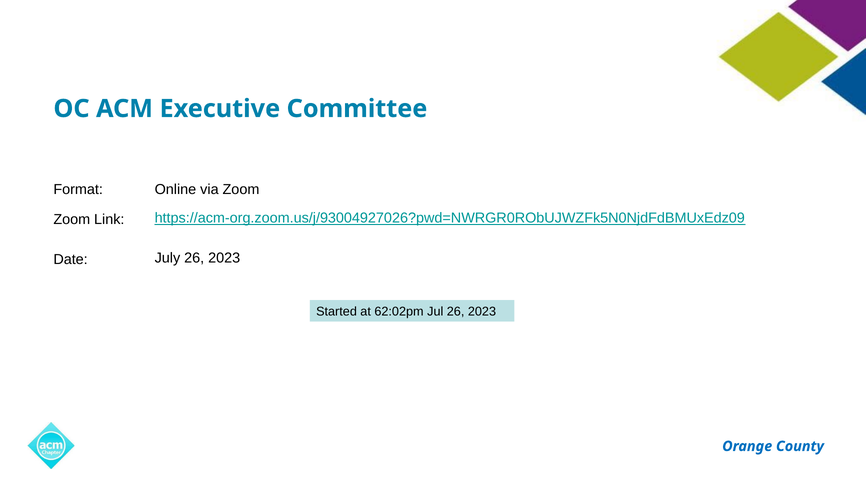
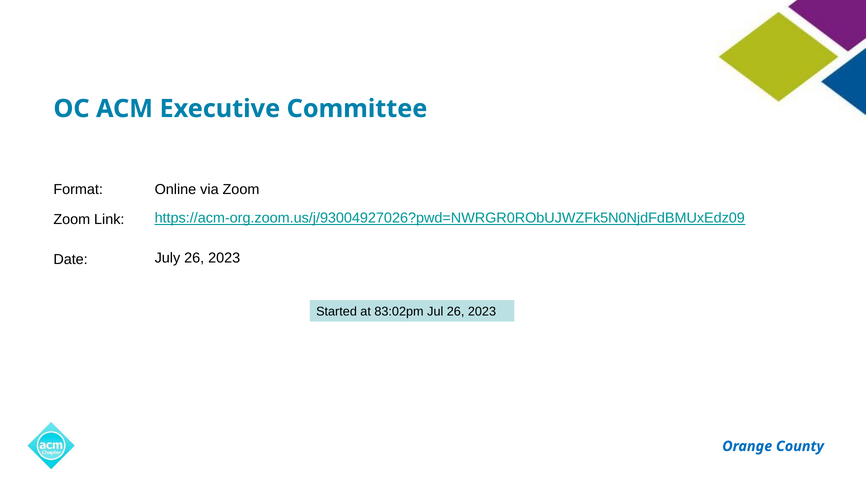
62:02pm: 62:02pm -> 83:02pm
